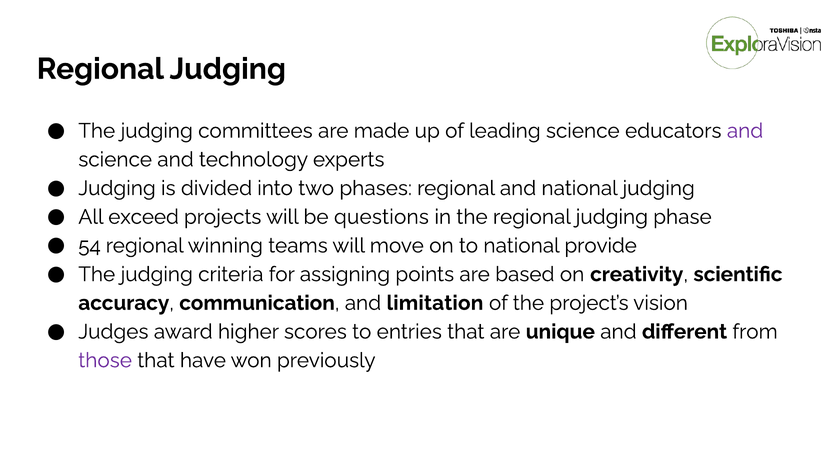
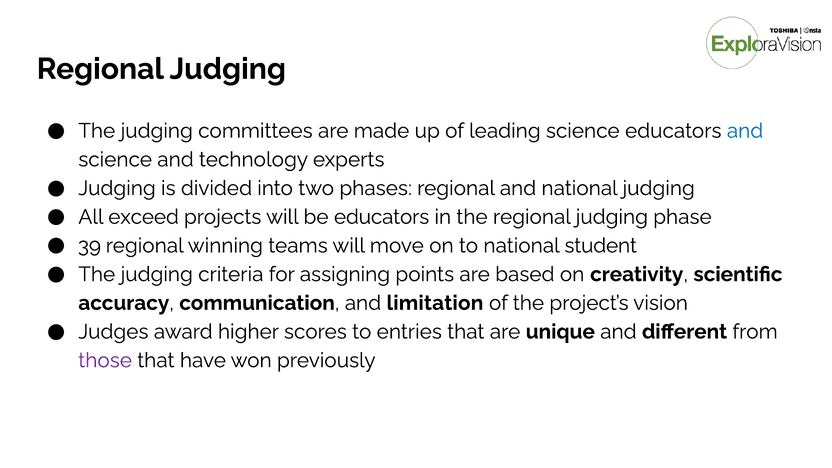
and at (745, 131) colour: purple -> blue
be questions: questions -> educators
54: 54 -> 39
provide: provide -> student
